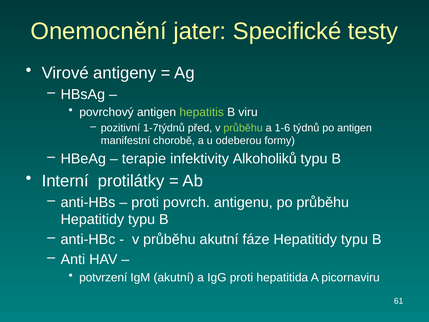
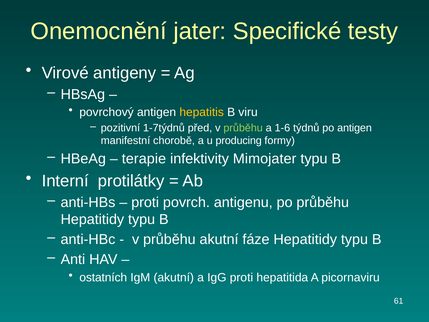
hepatitis colour: light green -> yellow
odeberou: odeberou -> producing
Alkoholiků: Alkoholiků -> Mimojater
potvrzení: potvrzení -> ostatních
